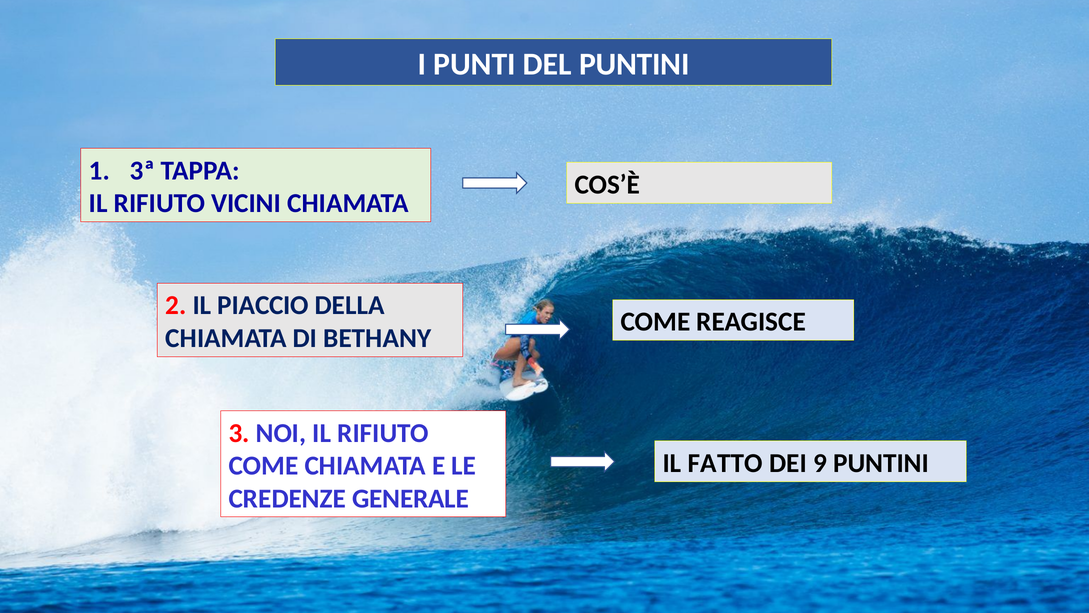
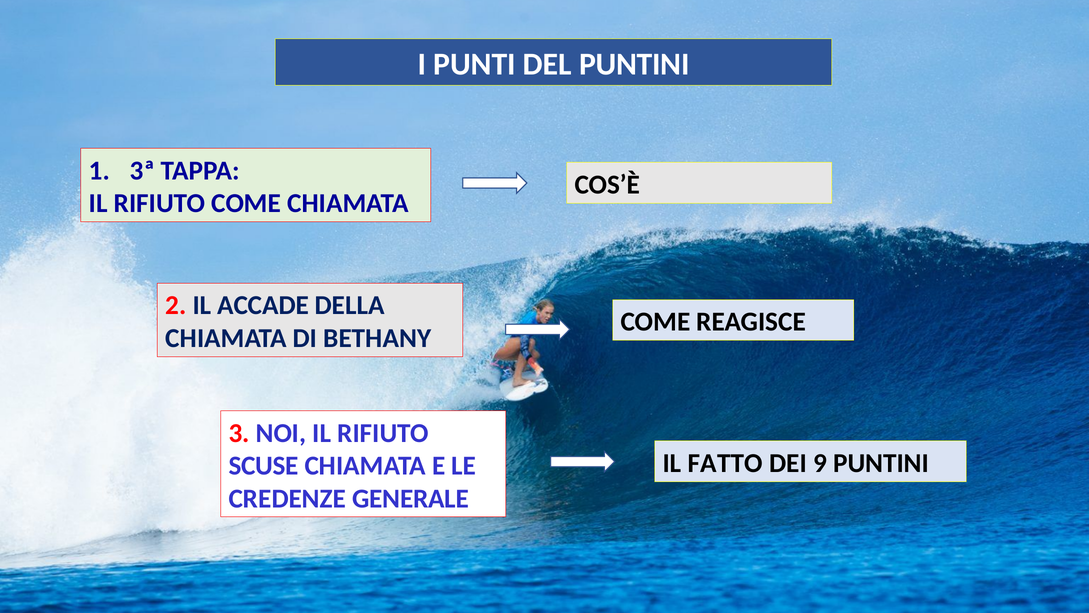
RIFIUTO VICINI: VICINI -> COME
PIACCIO: PIACCIO -> ACCADE
COME at (263, 465): COME -> SCUSE
